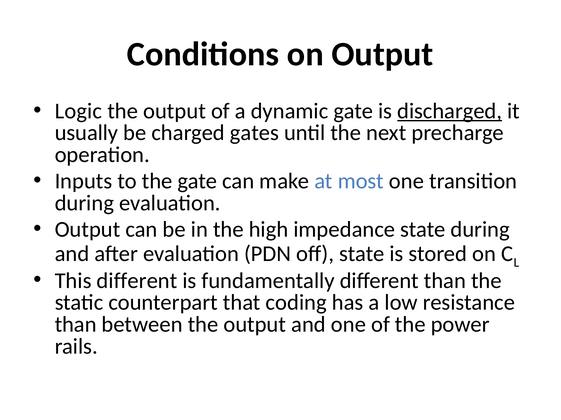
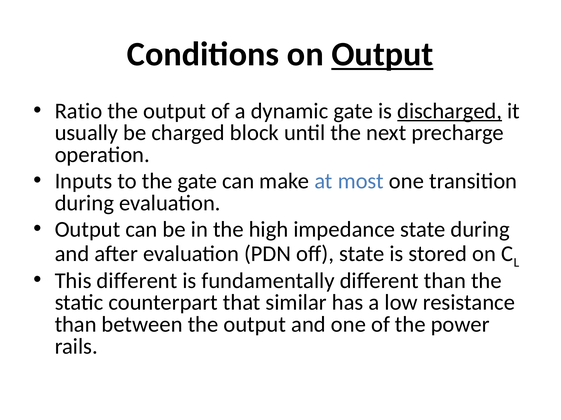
Output at (382, 54) underline: none -> present
Logic: Logic -> Ratio
gates: gates -> block
coding: coding -> similar
